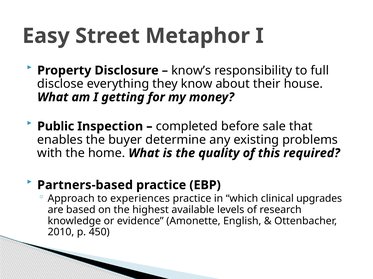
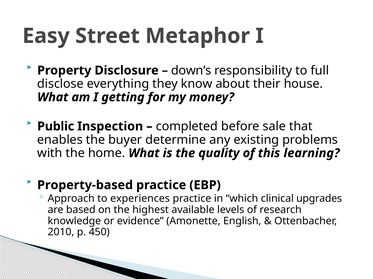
know’s: know’s -> down’s
required: required -> learning
Partners-based: Partners-based -> Property-based
